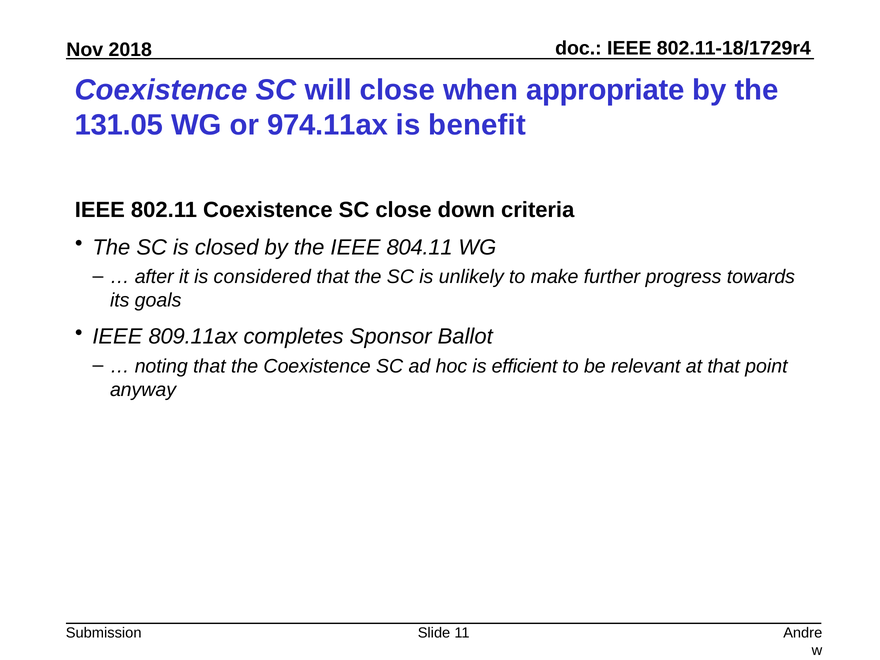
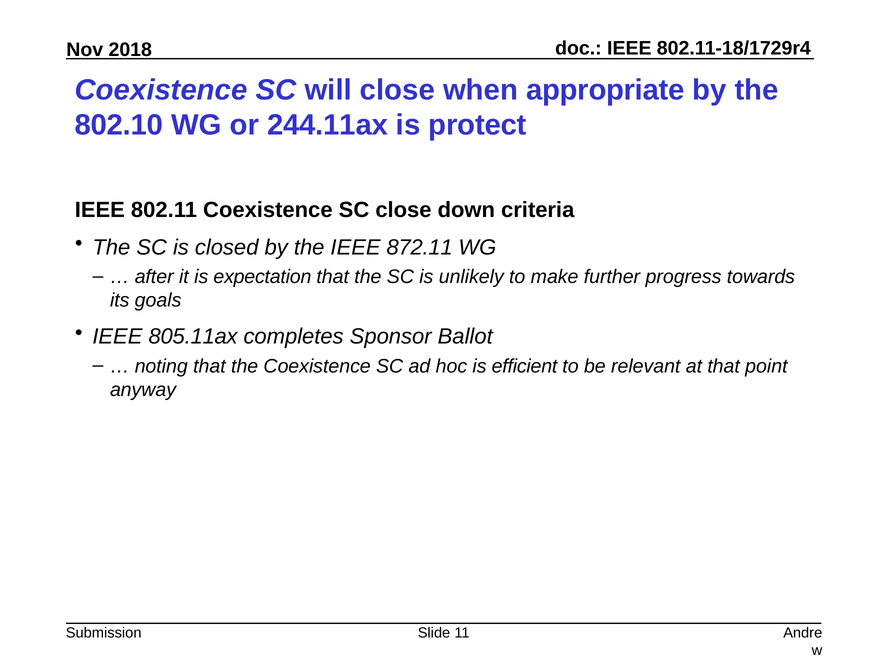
131.05: 131.05 -> 802.10
974.11ax: 974.11ax -> 244.11ax
benefit: benefit -> protect
804.11: 804.11 -> 872.11
considered: considered -> expectation
809.11ax: 809.11ax -> 805.11ax
